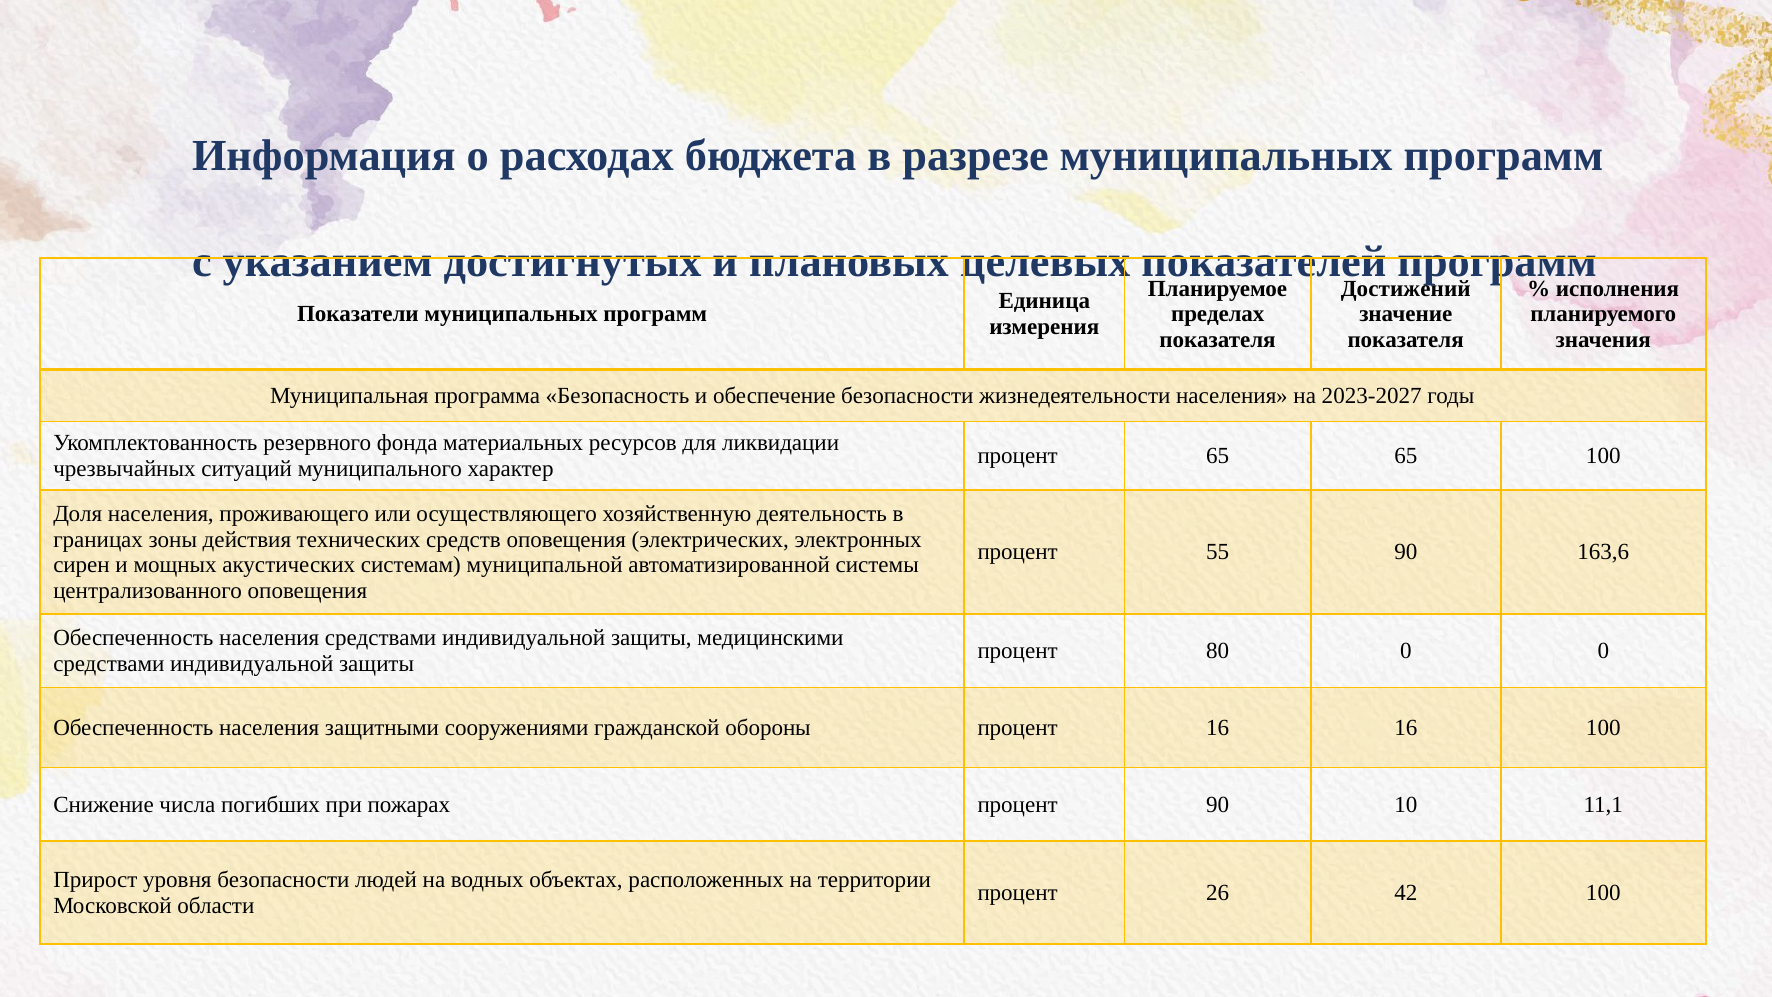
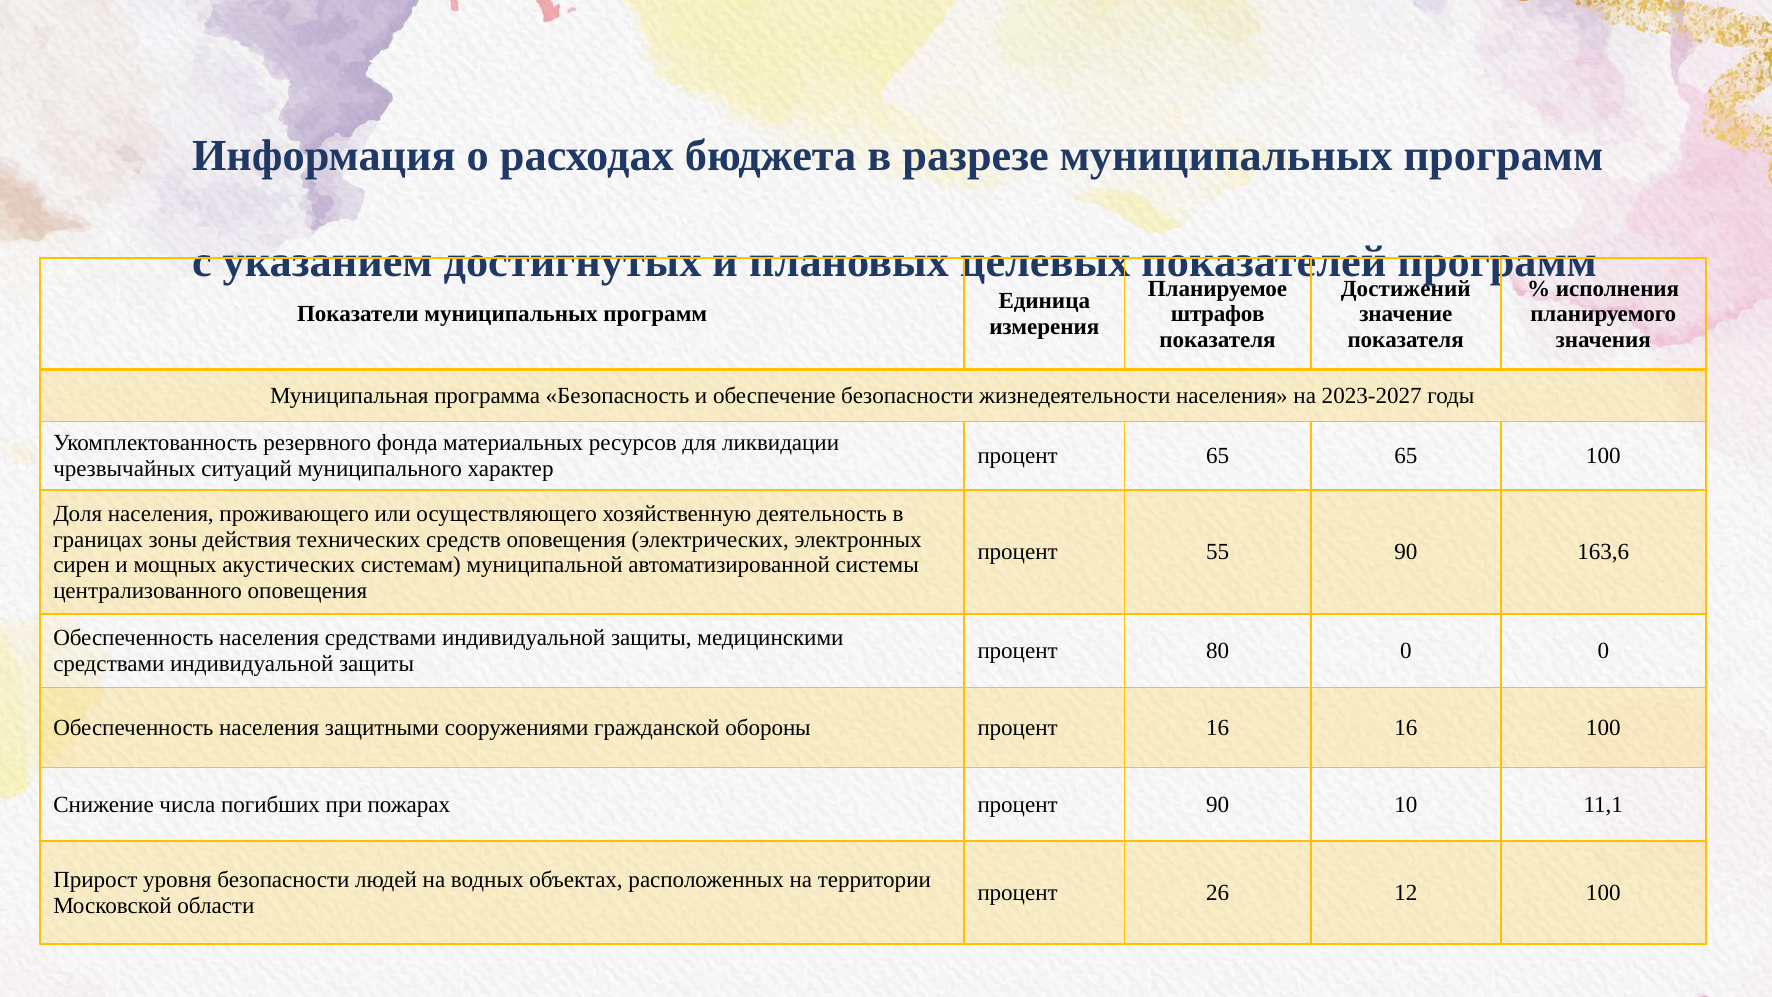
пределах: пределах -> штрафов
42: 42 -> 12
